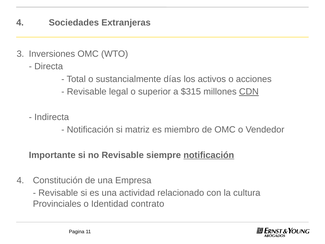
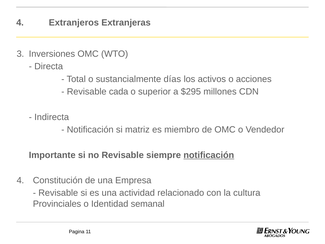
Sociedades: Sociedades -> Extranjeros
legal: legal -> cada
$315: $315 -> $295
CDN underline: present -> none
contrato: contrato -> semanal
